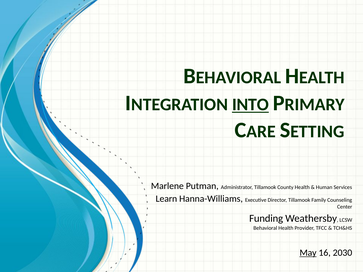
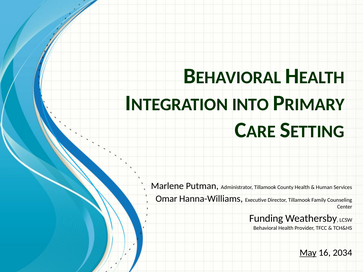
INTO underline: present -> none
Learn: Learn -> Omar
2030: 2030 -> 2034
